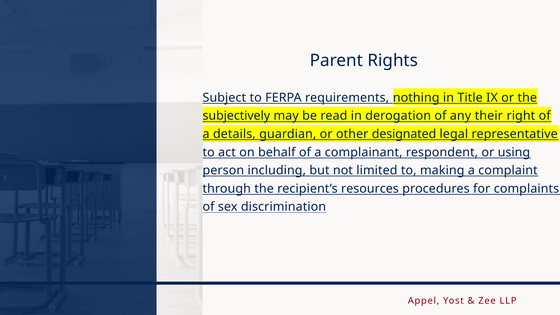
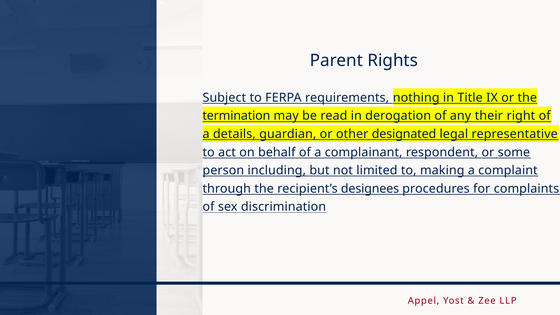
subjectively: subjectively -> termination
using: using -> some
resources: resources -> designees
